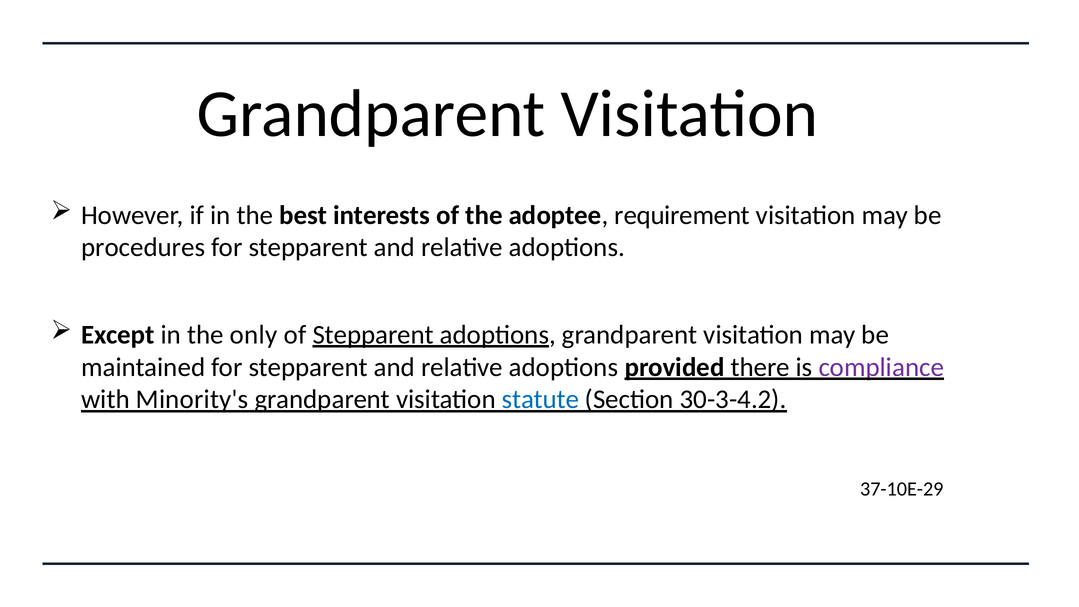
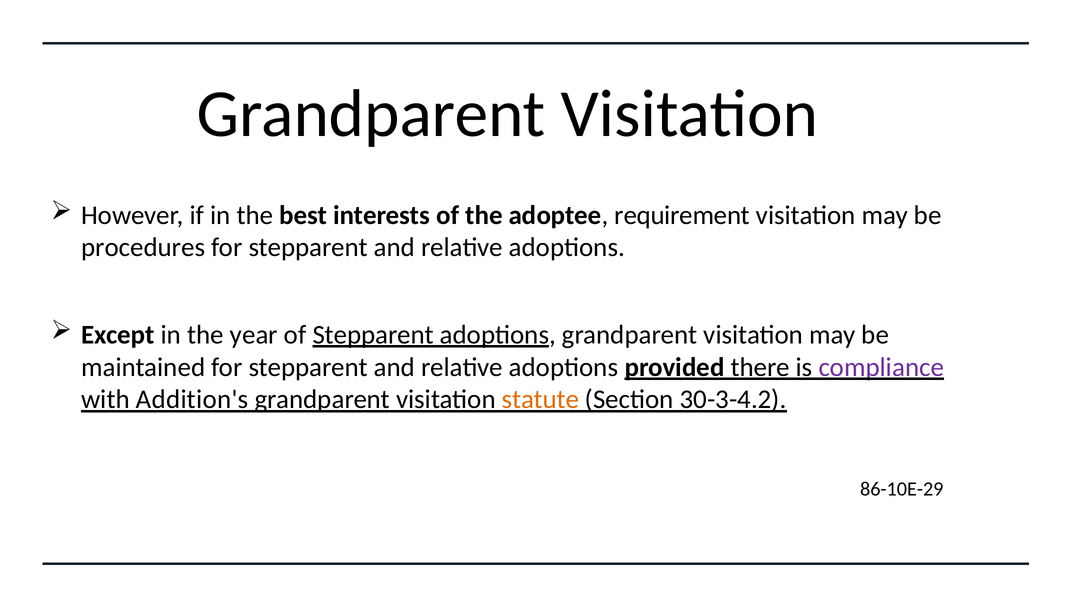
only: only -> year
Minority's: Minority's -> Addition's
statute colour: blue -> orange
37-10E-29: 37-10E-29 -> 86-10E-29
